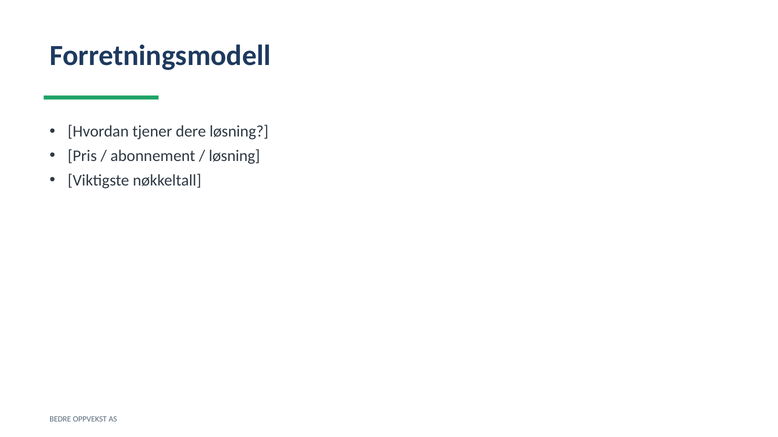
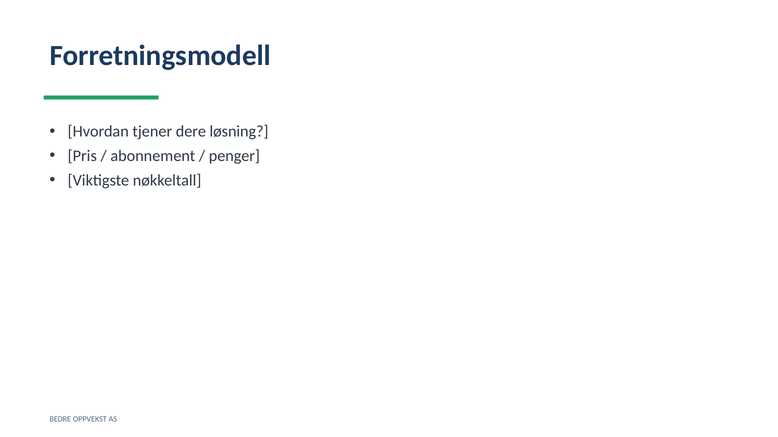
løsning at (234, 156): løsning -> penger
